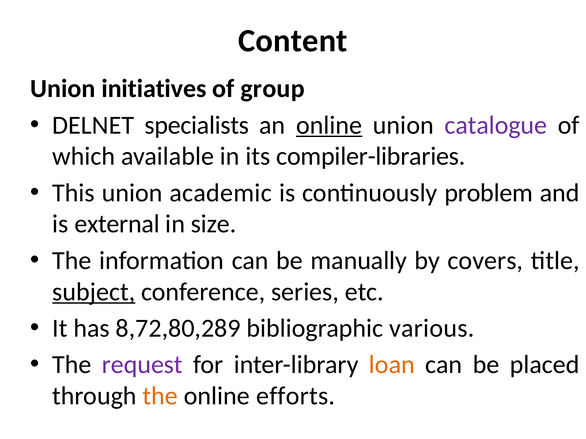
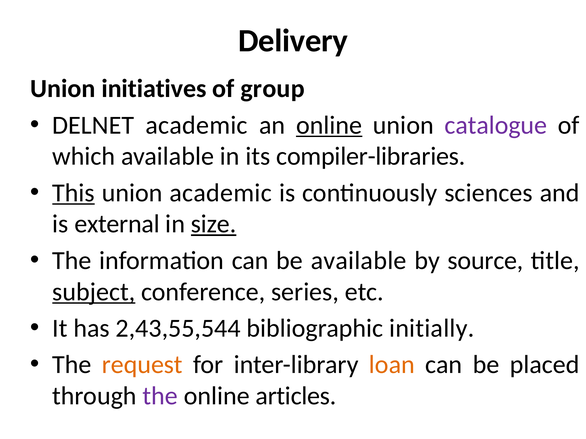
Content: Content -> Delivery
DELNET specialists: specialists -> academic
This underline: none -> present
problem: problem -> sciences
size underline: none -> present
be manually: manually -> available
covers: covers -> source
8,72,80,289: 8,72,80,289 -> 2,43,55,544
various: various -> initially
request colour: purple -> orange
the at (160, 396) colour: orange -> purple
efforts: efforts -> articles
